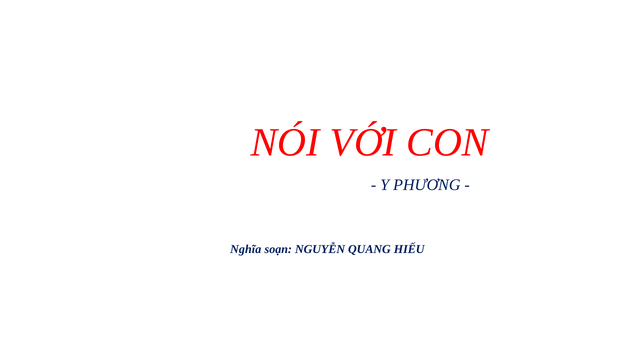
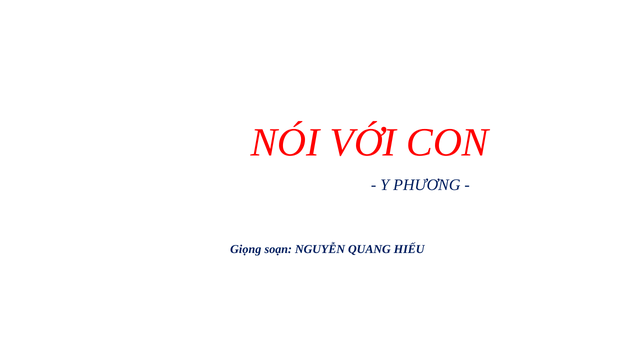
Nghĩa: Nghĩa -> Giọng
